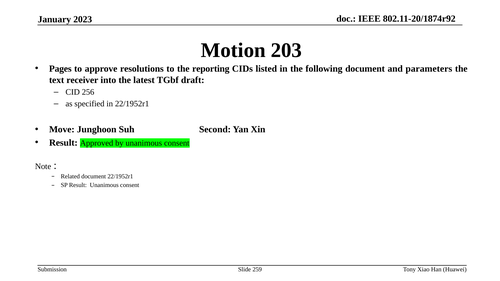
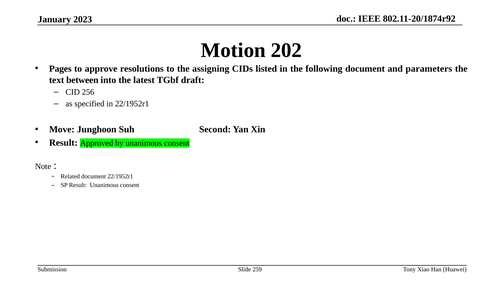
203: 203 -> 202
reporting: reporting -> assigning
receiver: receiver -> between
